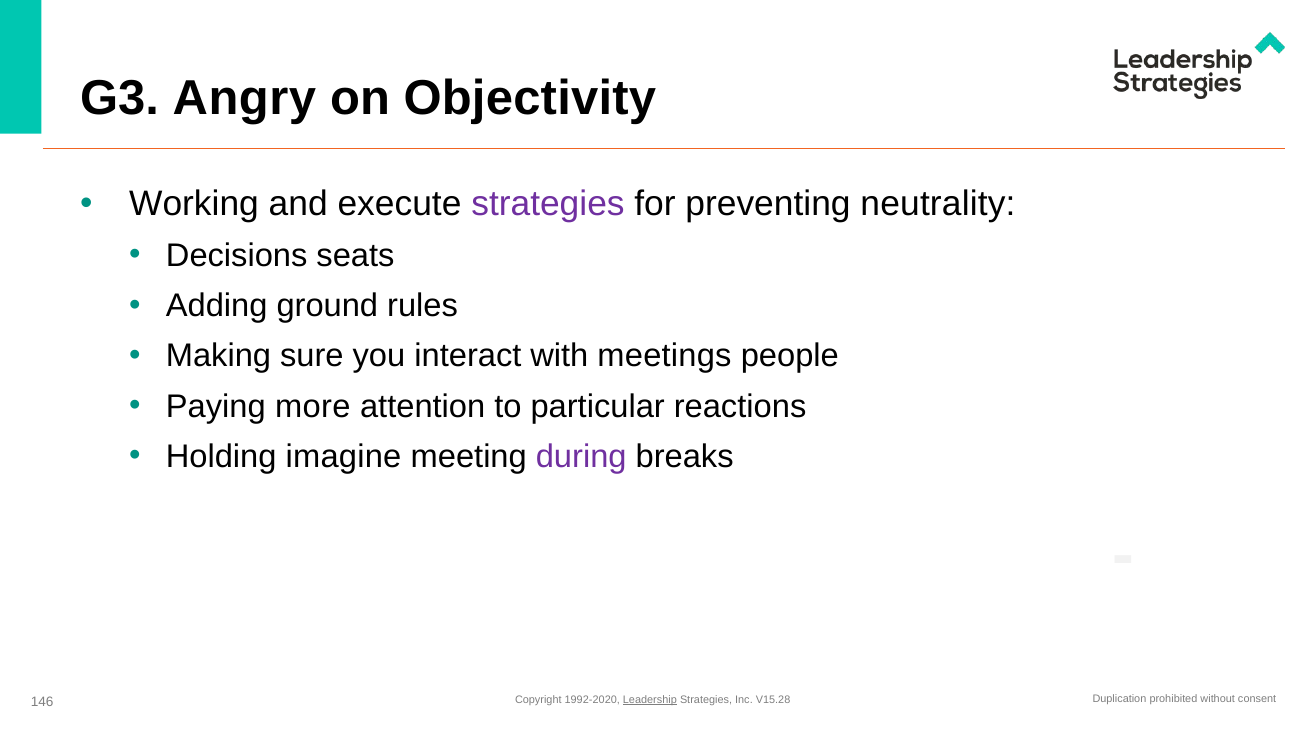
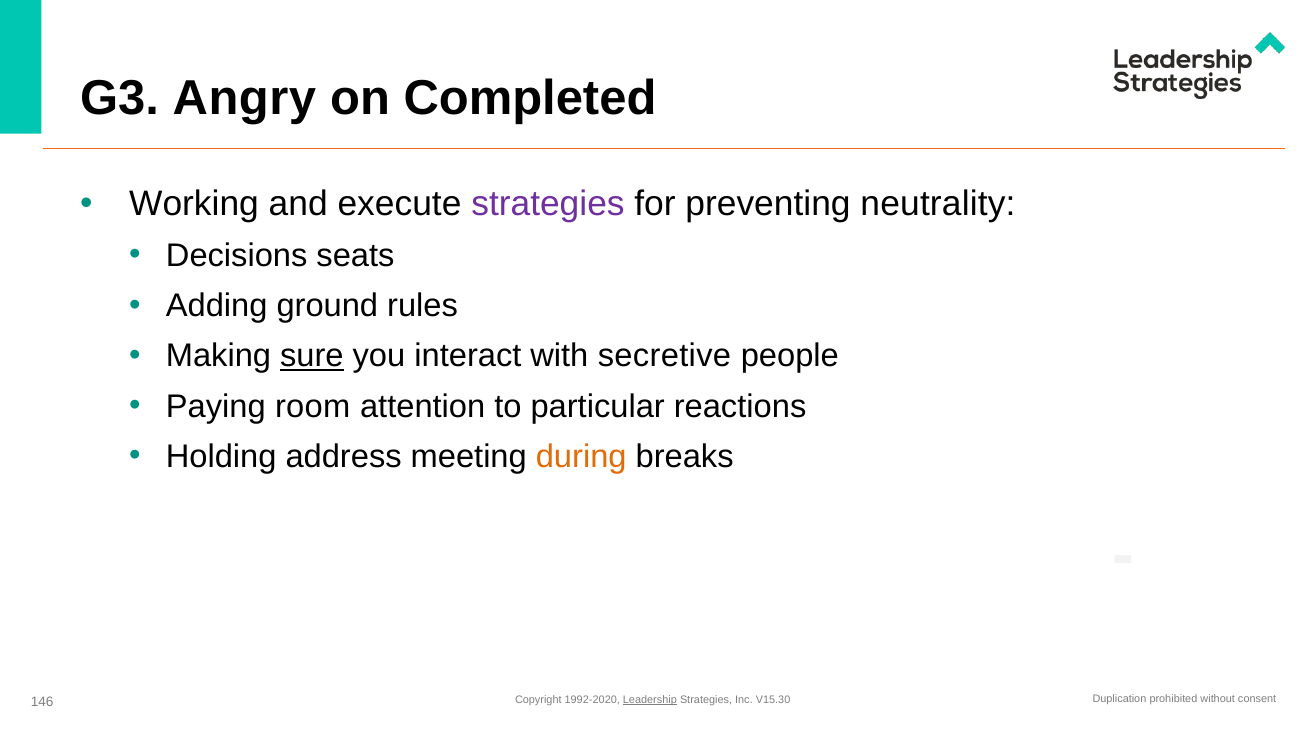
Objectivity: Objectivity -> Completed
sure underline: none -> present
meetings: meetings -> secretive
more: more -> room
imagine: imagine -> address
during colour: purple -> orange
V15.28: V15.28 -> V15.30
